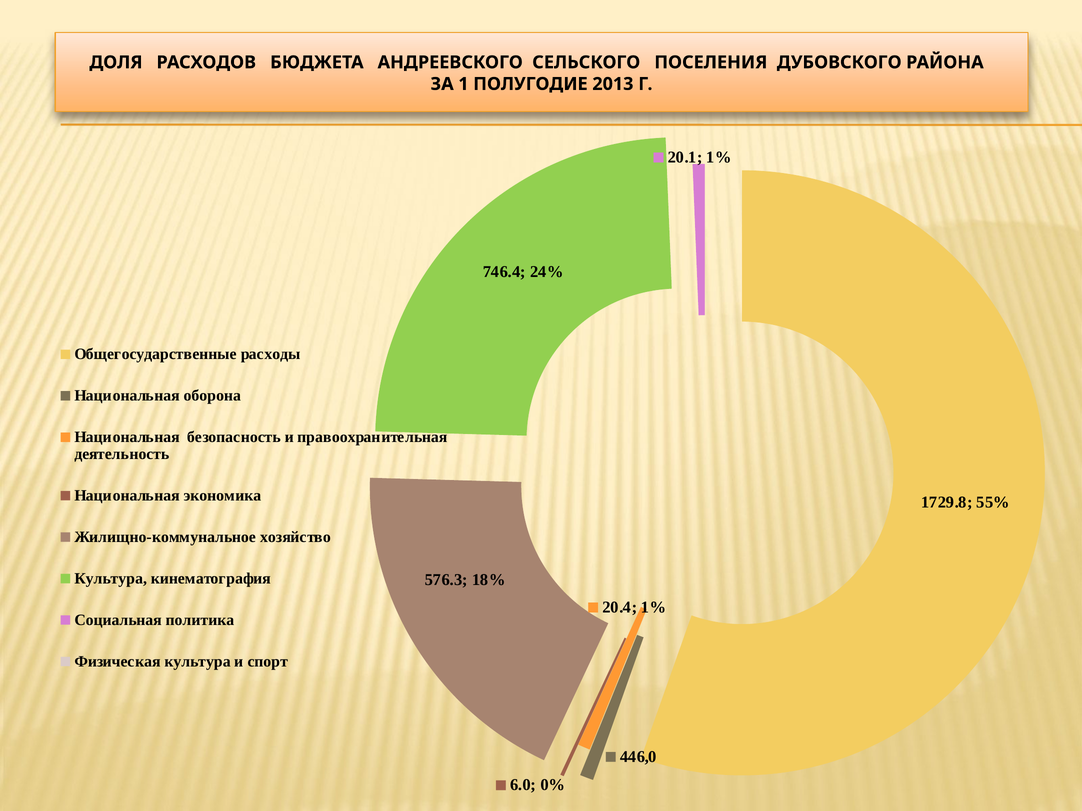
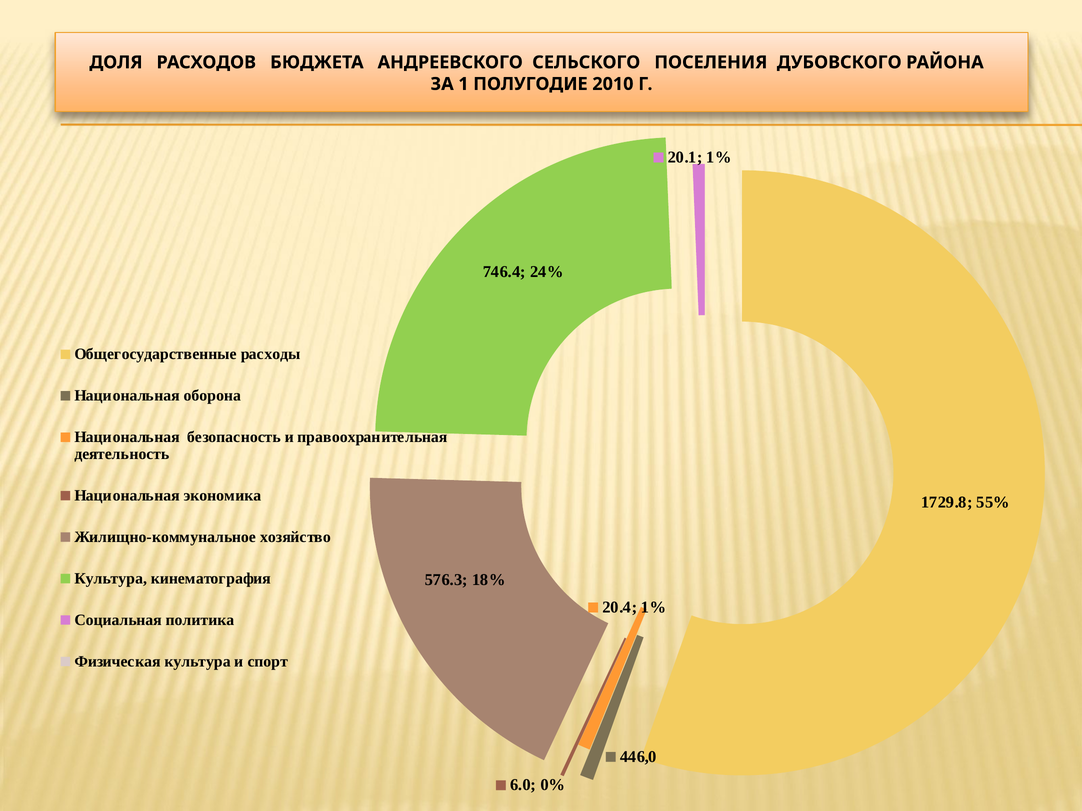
2013: 2013 -> 2010
